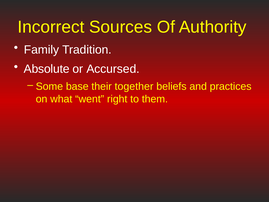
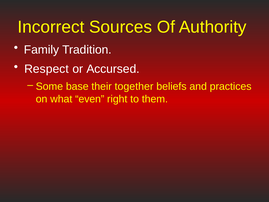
Absolute: Absolute -> Respect
went: went -> even
